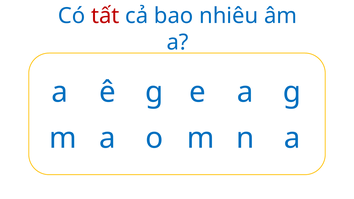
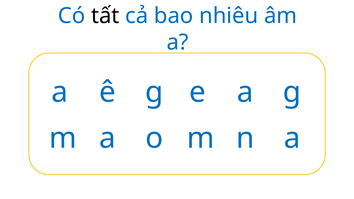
tất colour: red -> black
